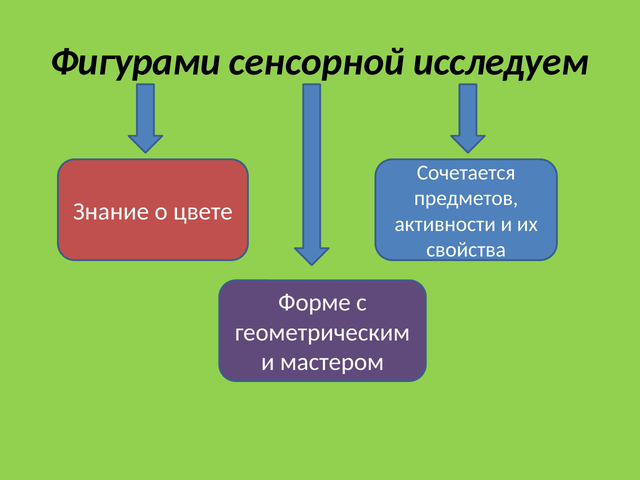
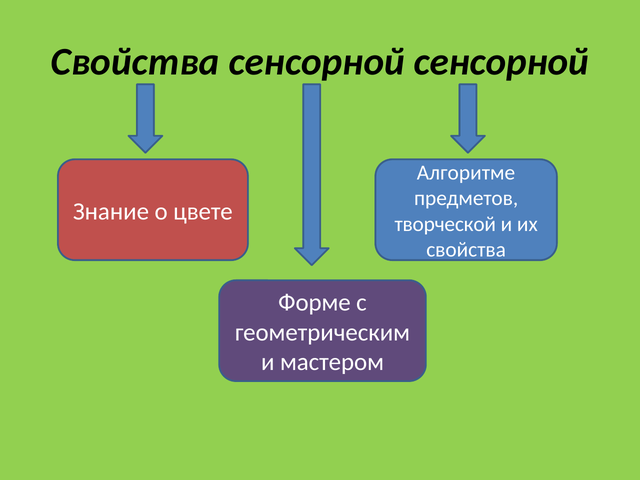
Фигурами at (135, 62): Фигурами -> Свойства
сенсорной исследуем: исследуем -> сенсорной
Сочетается: Сочетается -> Алгоритме
активности: активности -> творческой
